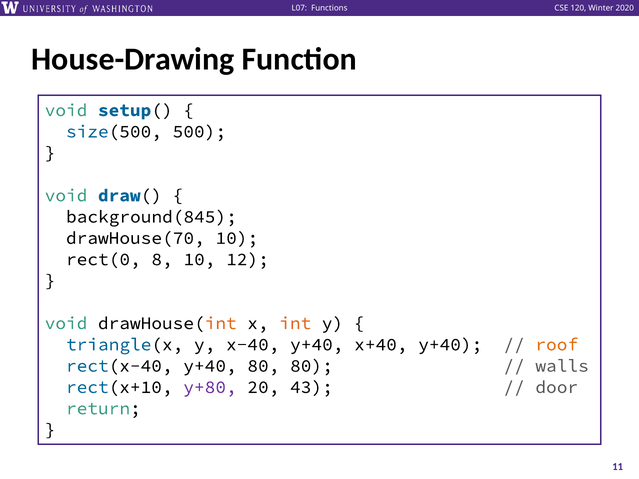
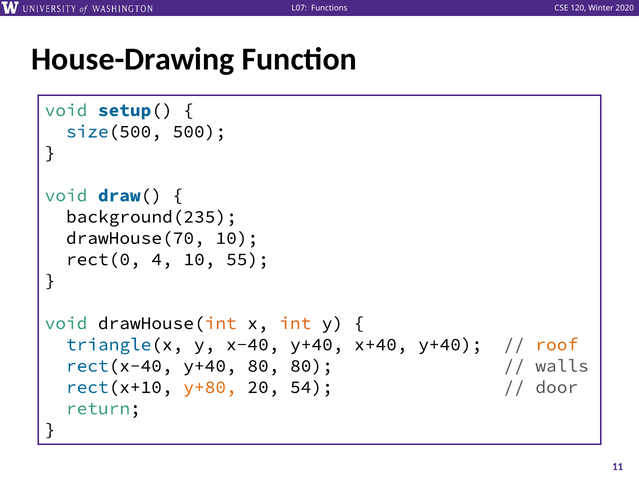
background(845: background(845 -> background(235
8: 8 -> 4
12: 12 -> 55
y+80 colour: purple -> orange
43: 43 -> 54
